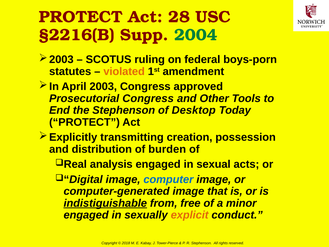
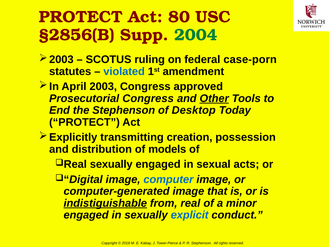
28: 28 -> 80
§2216(B: §2216(B -> §2856(B
boys-porn: boys-porn -> case-porn
violated colour: orange -> blue
Other underline: none -> present
burden: burden -> models
analysis at (111, 164): analysis -> sexually
free: free -> real
explicit colour: orange -> blue
